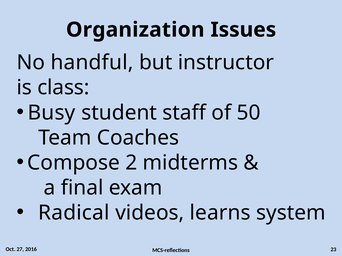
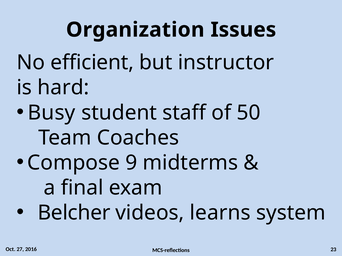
handful: handful -> efficient
class: class -> hard
2: 2 -> 9
Radical: Radical -> Belcher
